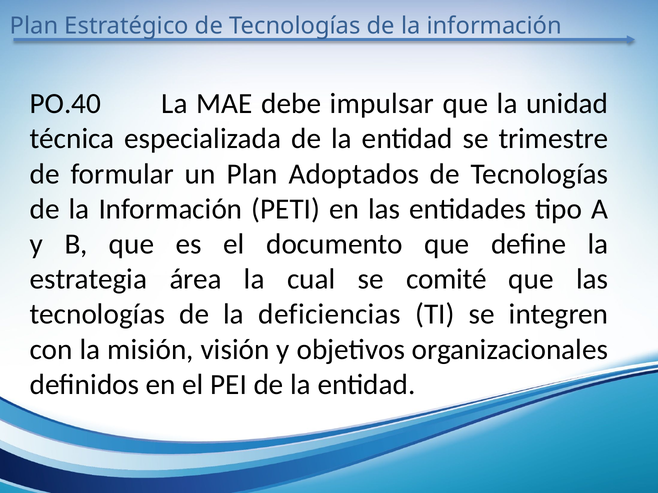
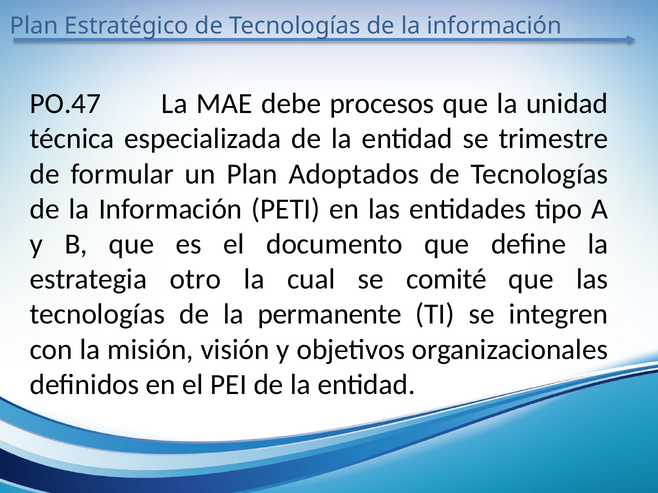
PO.40: PO.40 -> PO.47
impulsar: impulsar -> procesos
área: área -> otro
deficiencias: deficiencias -> permanente
